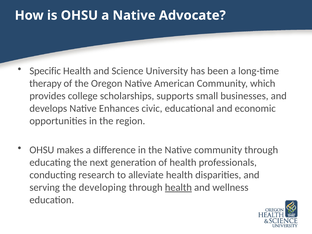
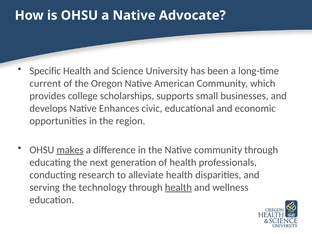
therapy: therapy -> current
makes underline: none -> present
developing: developing -> technology
